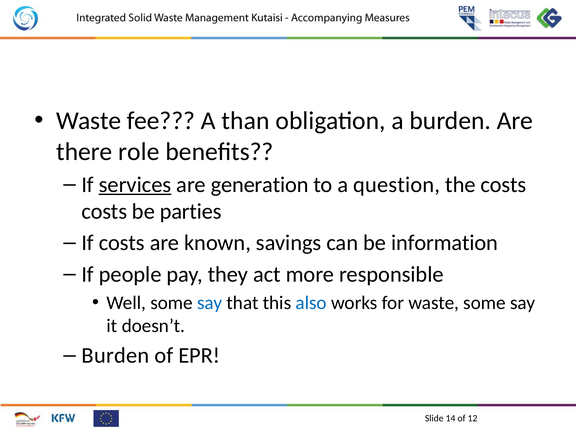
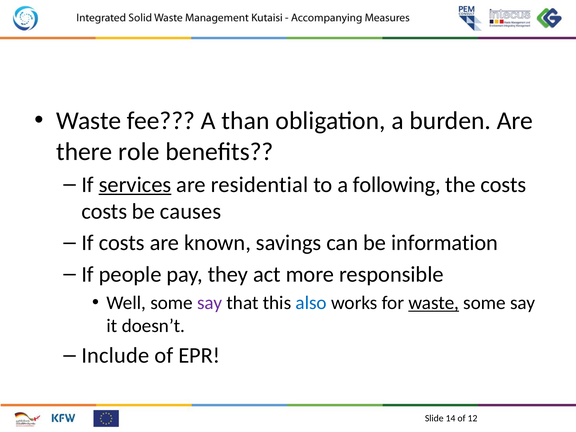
generation: generation -> residential
question: question -> following
parties: parties -> causes
say at (210, 303) colour: blue -> purple
waste at (434, 303) underline: none -> present
Burden at (115, 356): Burden -> Include
